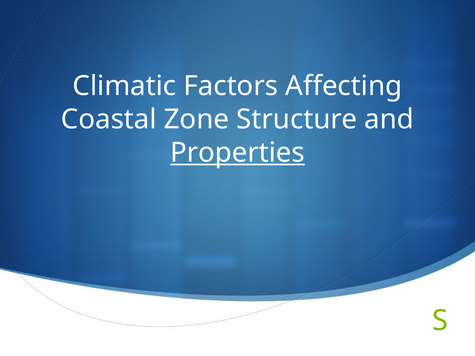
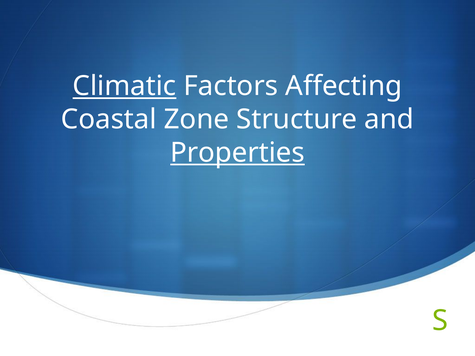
Climatic underline: none -> present
